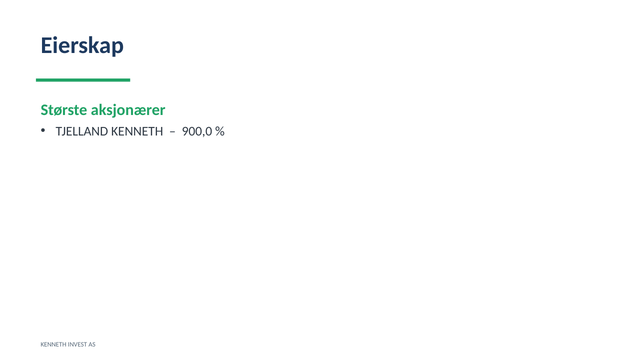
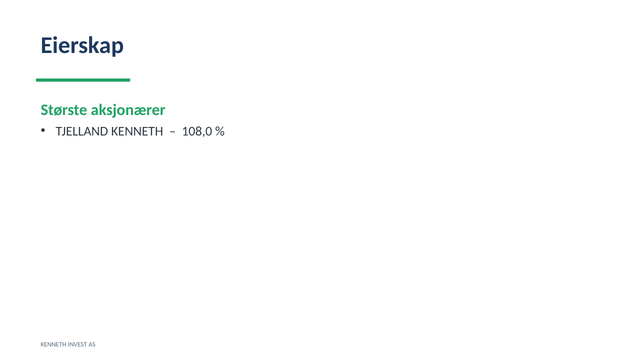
900,0: 900,0 -> 108,0
